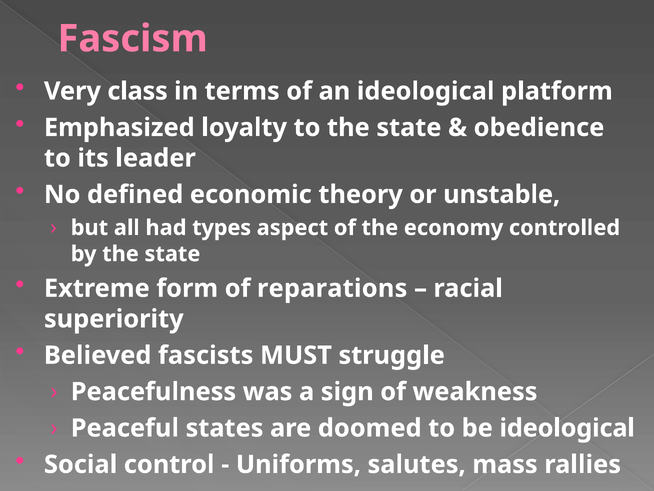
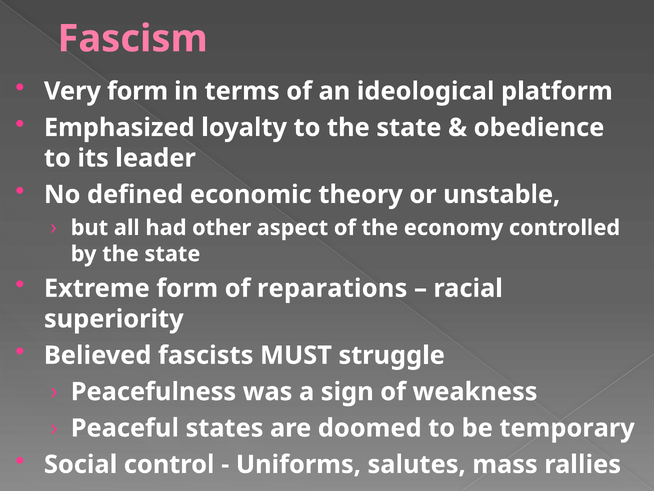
Very class: class -> form
types: types -> other
be ideological: ideological -> temporary
